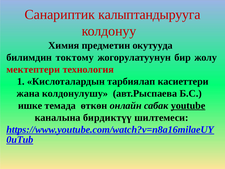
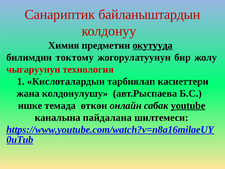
калыптандырууга: калыптандырууга -> байланыштардын
окутууда underline: none -> present
мектептери: мектептери -> чыгаруунун
бирдиктүү: бирдиктүү -> пайдалана
